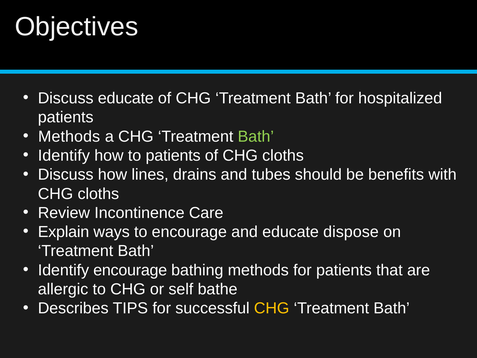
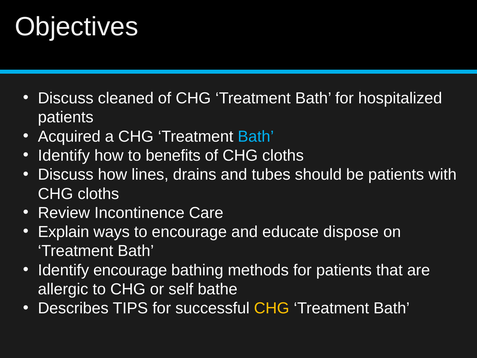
Discuss educate: educate -> cleaned
Methods at (69, 136): Methods -> Acquired
Bath at (256, 136) colour: light green -> light blue
to patients: patients -> benefits
be benefits: benefits -> patients
